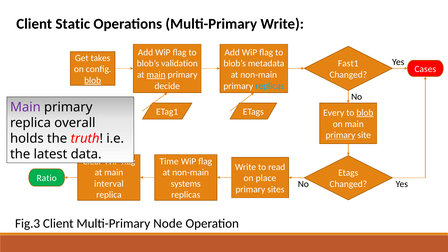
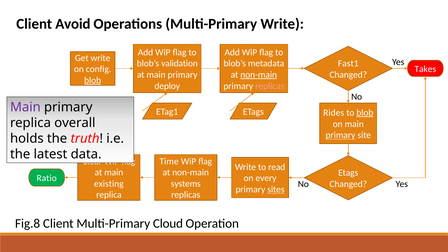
Static: Static -> Avoid
Get takes: takes -> write
Cases: Cases -> Takes
main at (156, 75) underline: present -> none
non-main at (259, 75) underline: none -> present
decide: decide -> deploy
replicas at (270, 86) colour: light blue -> pink
Every: Every -> Rides
place: place -> every
interval: interval -> existing
sites underline: none -> present
Fig.3: Fig.3 -> Fig.8
Node: Node -> Cloud
